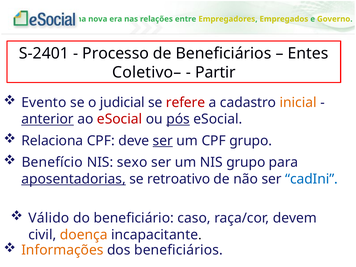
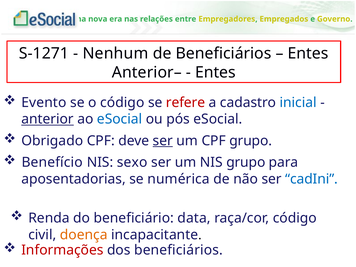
S-2401: S-2401 -> S-1271
Processo: Processo -> Nenhum
Coletivo–: Coletivo– -> Anterior–
Partir at (215, 72): Partir -> Entes
o judicial: judicial -> código
inicial colour: orange -> blue
eSocial at (120, 119) colour: red -> blue
pós underline: present -> none
Relaciona: Relaciona -> Obrigado
aposentadorias underline: present -> none
retroativo: retroativo -> numérica
Válido: Válido -> Renda
caso: caso -> data
raça/cor devem: devem -> código
Informações colour: orange -> red
